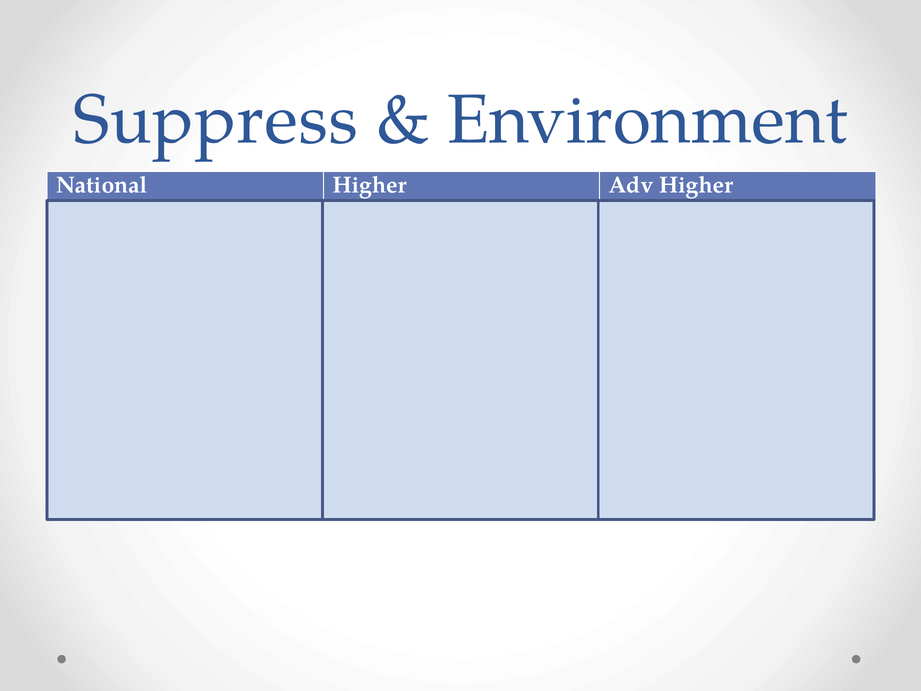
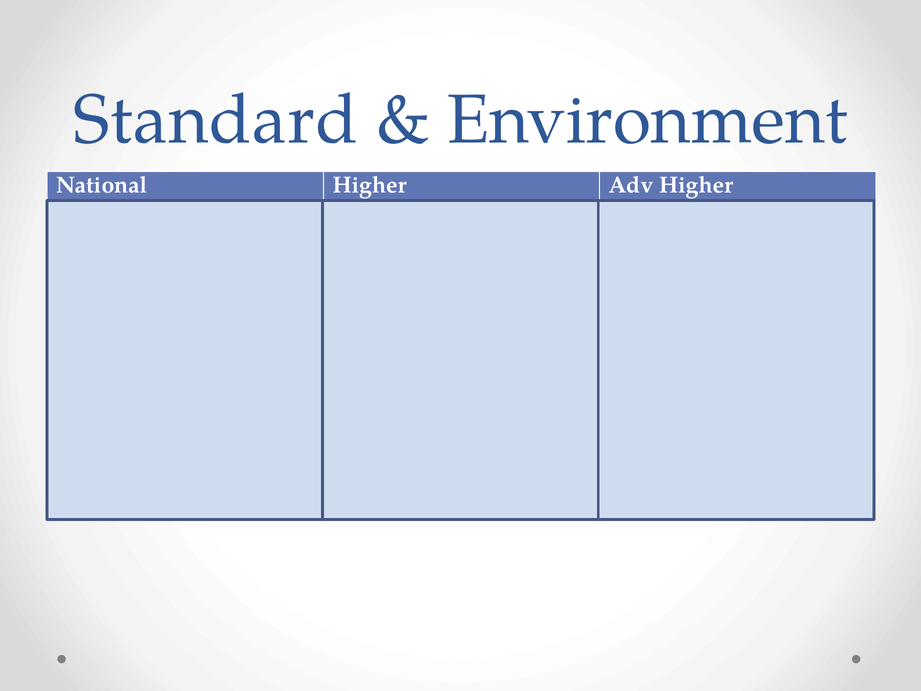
Suppress: Suppress -> Standard
